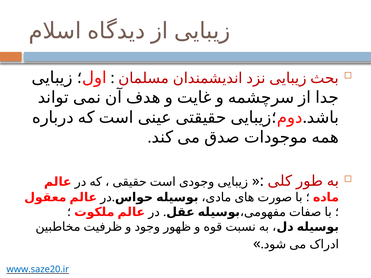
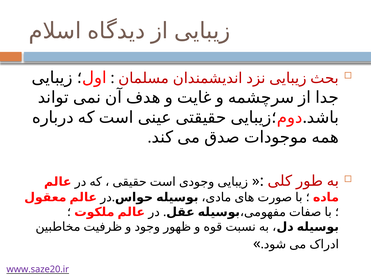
www.saze20.ir colour: blue -> purple
